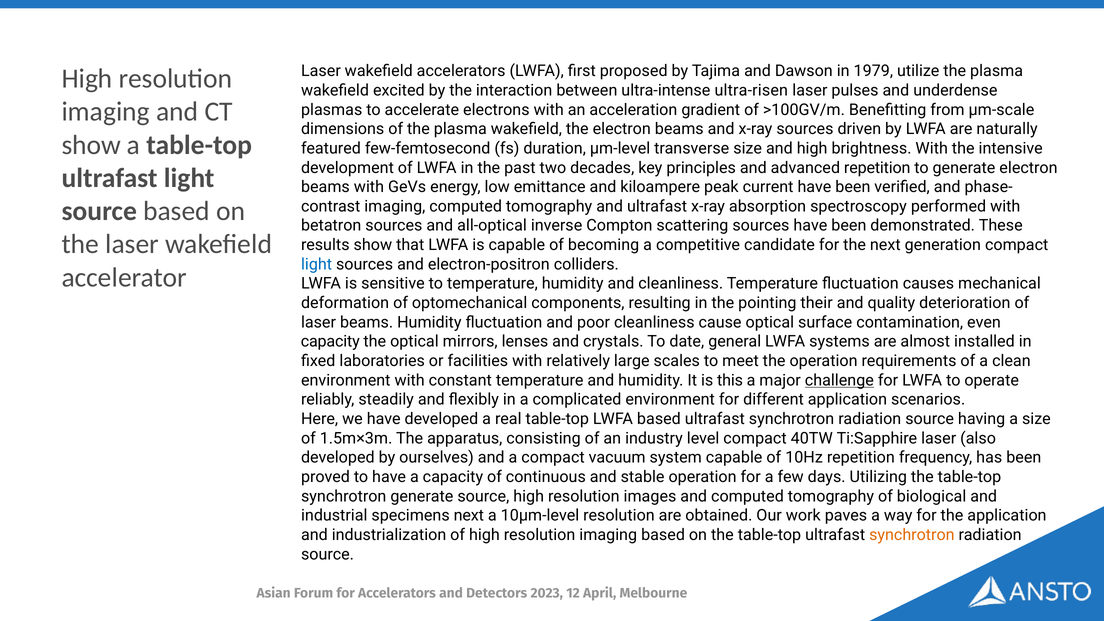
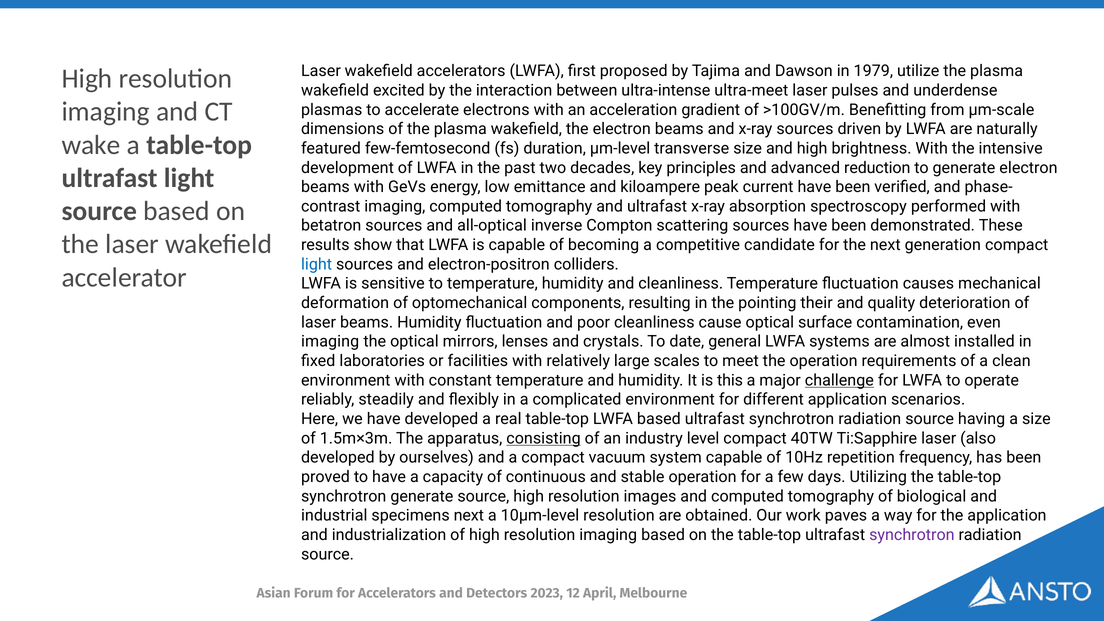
ultra-risen: ultra-risen -> ultra-meet
show at (91, 145): show -> wake
advanced repetition: repetition -> reduction
capacity at (330, 342): capacity -> imaging
consisting underline: none -> present
synchrotron at (912, 535) colour: orange -> purple
